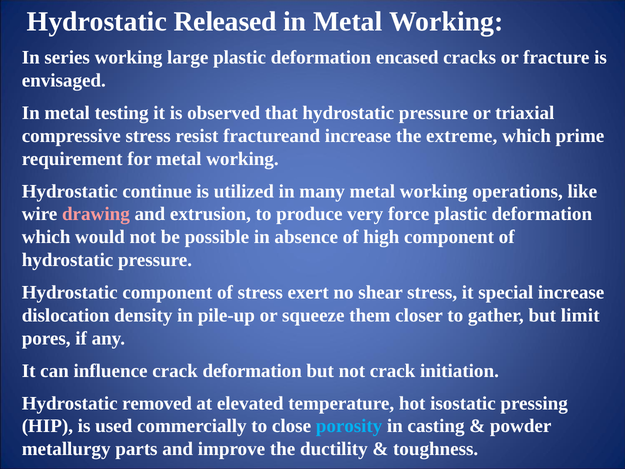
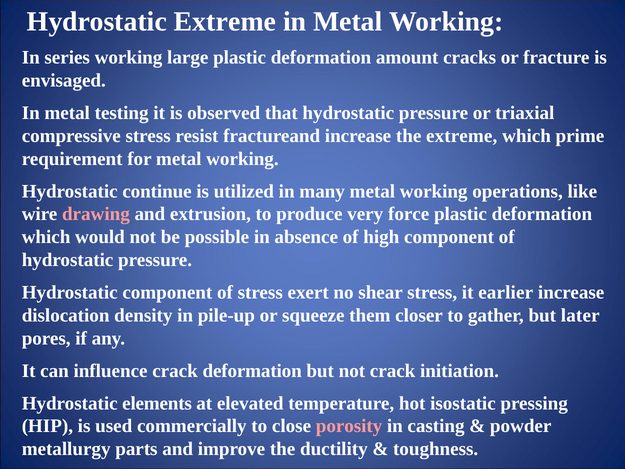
Hydrostatic Released: Released -> Extreme
encased: encased -> amount
special: special -> earlier
limit: limit -> later
removed: removed -> elements
porosity colour: light blue -> pink
